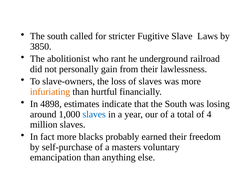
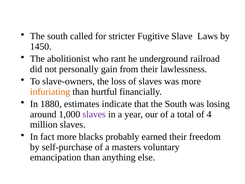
3850: 3850 -> 1450
4898: 4898 -> 1880
slaves at (94, 114) colour: blue -> purple
